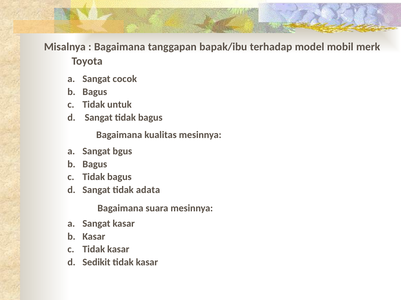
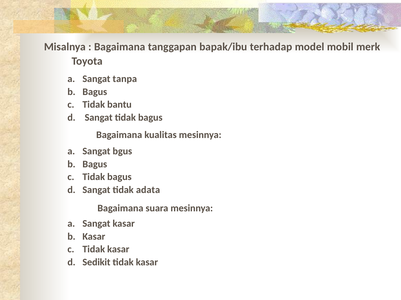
cocok: cocok -> tanpa
untuk: untuk -> bantu
